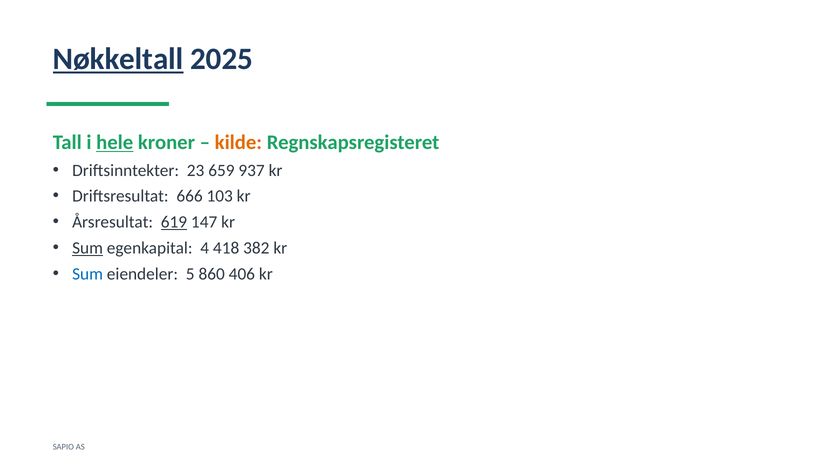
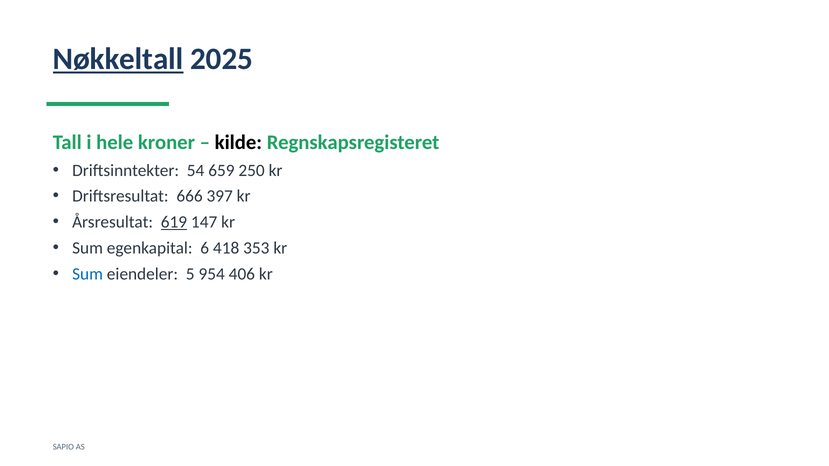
hele underline: present -> none
kilde colour: orange -> black
23: 23 -> 54
937: 937 -> 250
103: 103 -> 397
Sum at (88, 248) underline: present -> none
4: 4 -> 6
382: 382 -> 353
860: 860 -> 954
